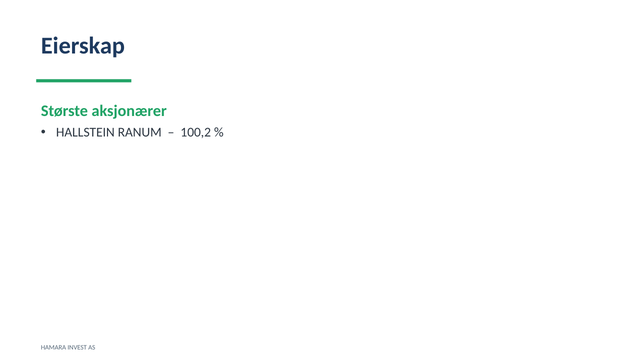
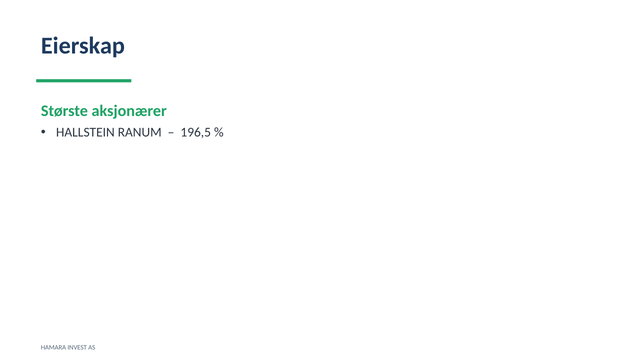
100,2: 100,2 -> 196,5
